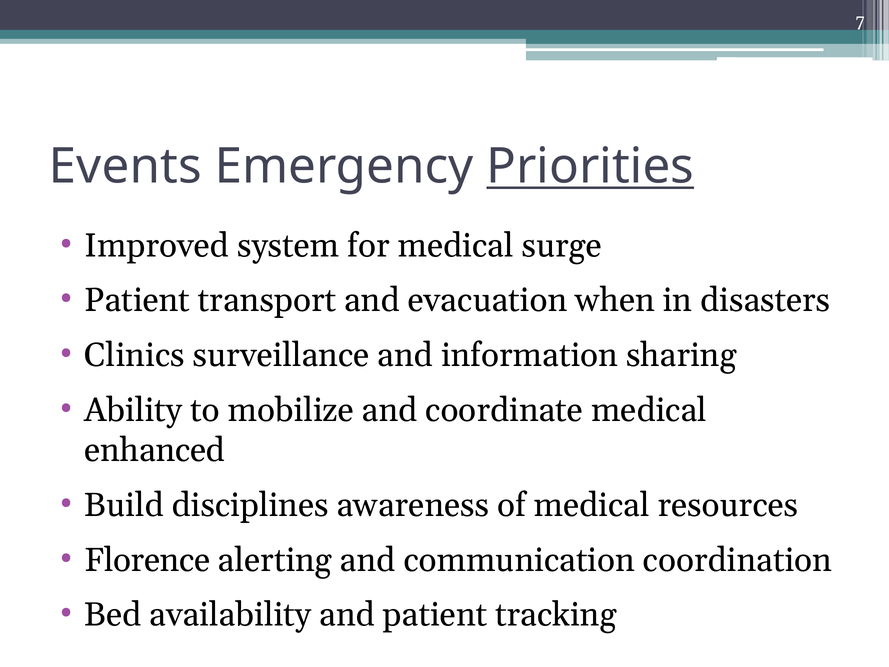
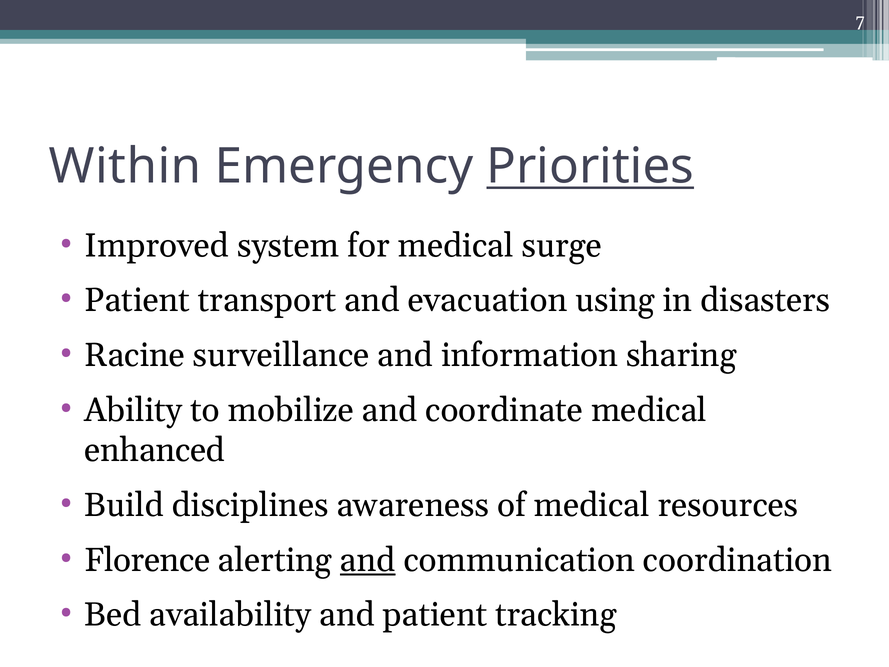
Events: Events -> Within
when: when -> using
Clinics: Clinics -> Racine
and at (368, 560) underline: none -> present
